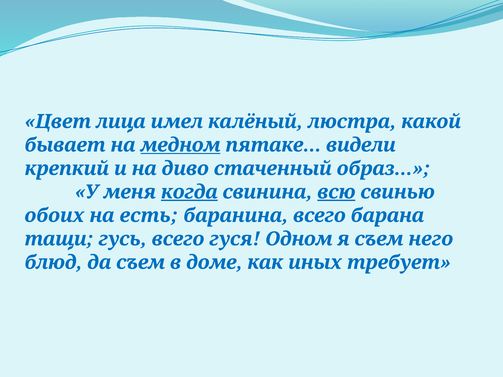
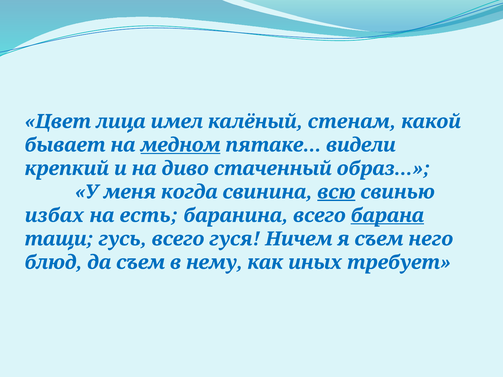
люстра: люстра -> стенам
когда underline: present -> none
обоих: обоих -> избах
барана underline: none -> present
Одном: Одном -> Ничем
доме: доме -> нему
